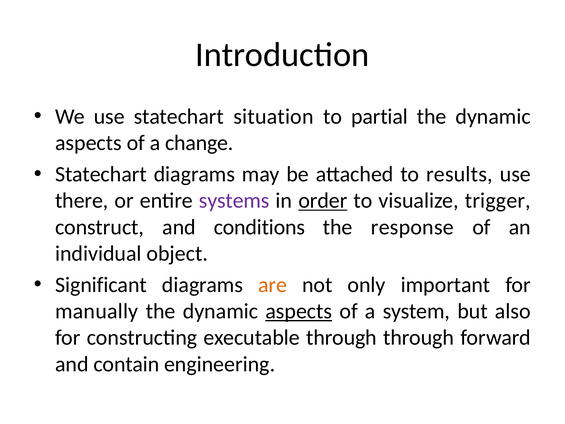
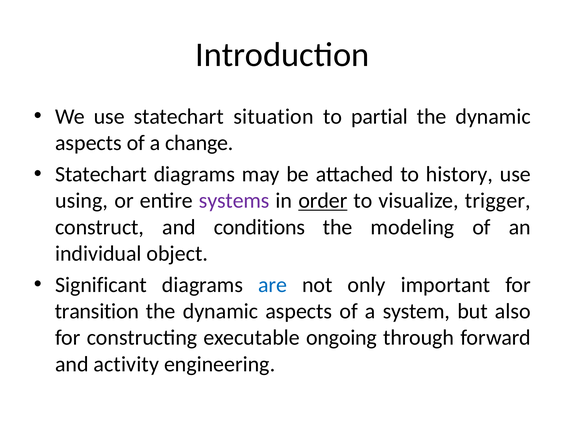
results: results -> history
there: there -> using
response: response -> modeling
are colour: orange -> blue
manually: manually -> transition
aspects at (299, 311) underline: present -> none
executable through: through -> ongoing
contain: contain -> activity
